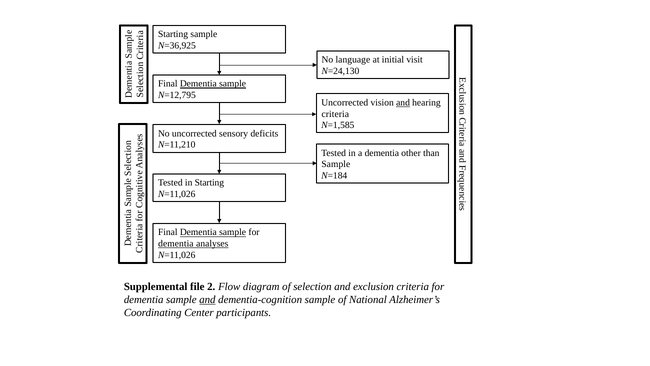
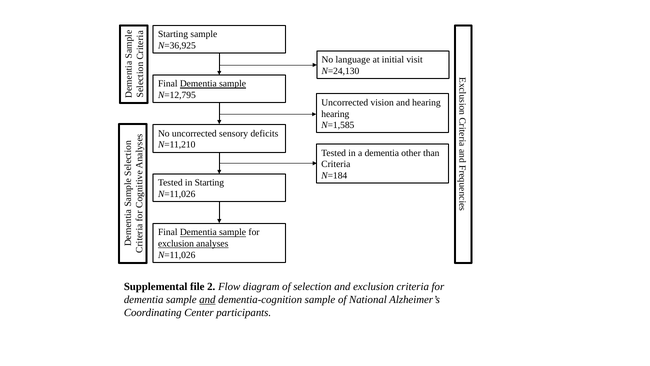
and at (403, 102) underline: present -> none
criteria at (335, 114): criteria -> hearing
Sample at (336, 164): Sample -> Criteria
dementia at (176, 243): dementia -> exclusion
